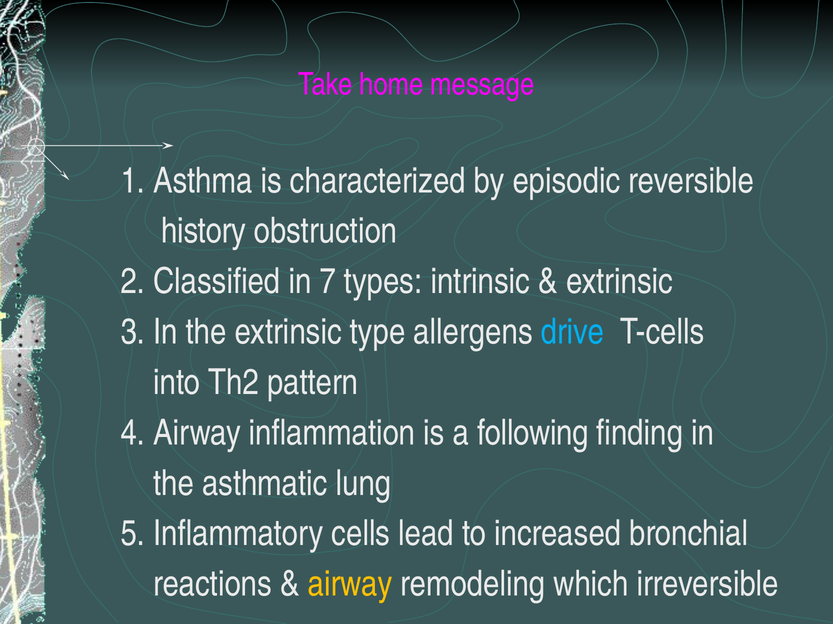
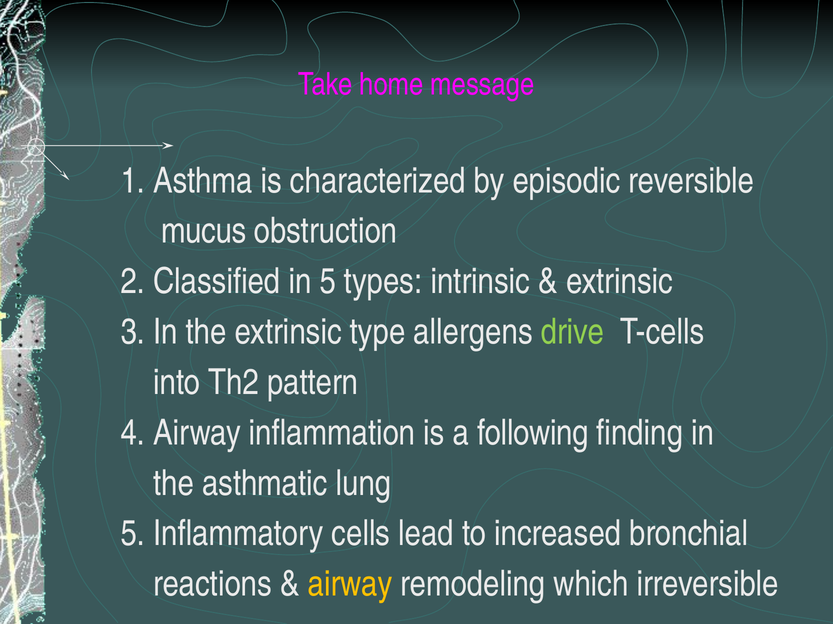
history: history -> mucus
in 7: 7 -> 5
drive colour: light blue -> light green
